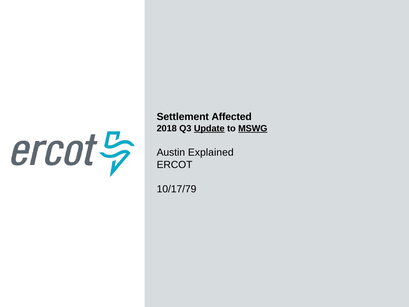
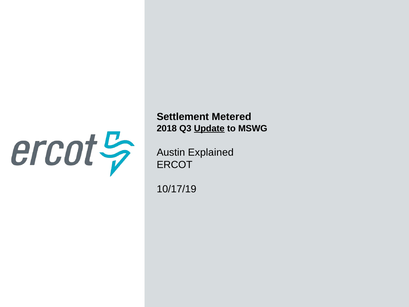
Affected: Affected -> Metered
MSWG underline: present -> none
10/17/79: 10/17/79 -> 10/17/19
